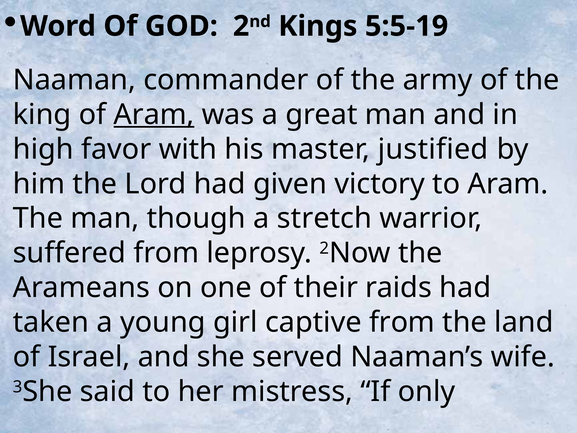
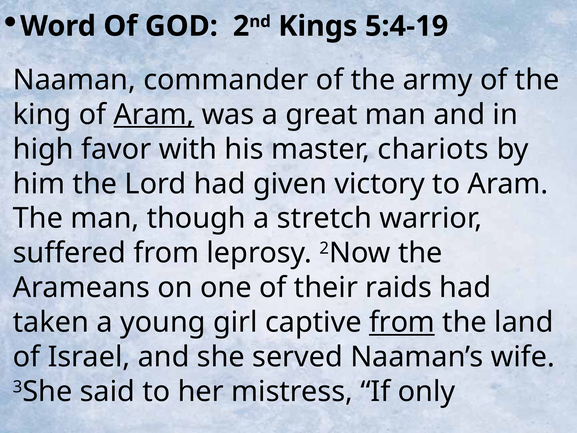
5:5-19: 5:5-19 -> 5:4-19
justified: justified -> chariots
from at (402, 322) underline: none -> present
